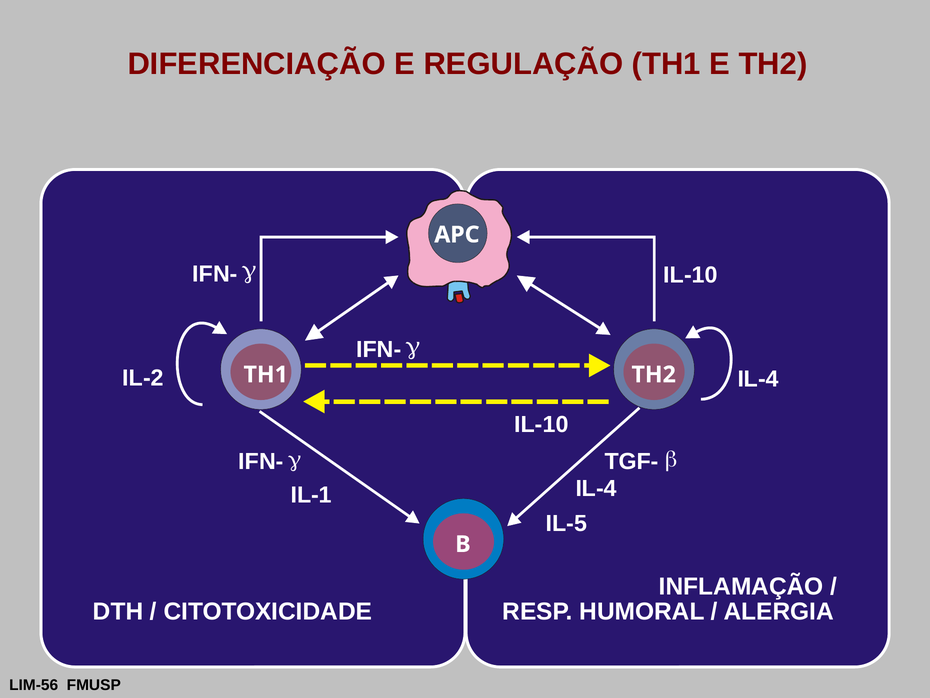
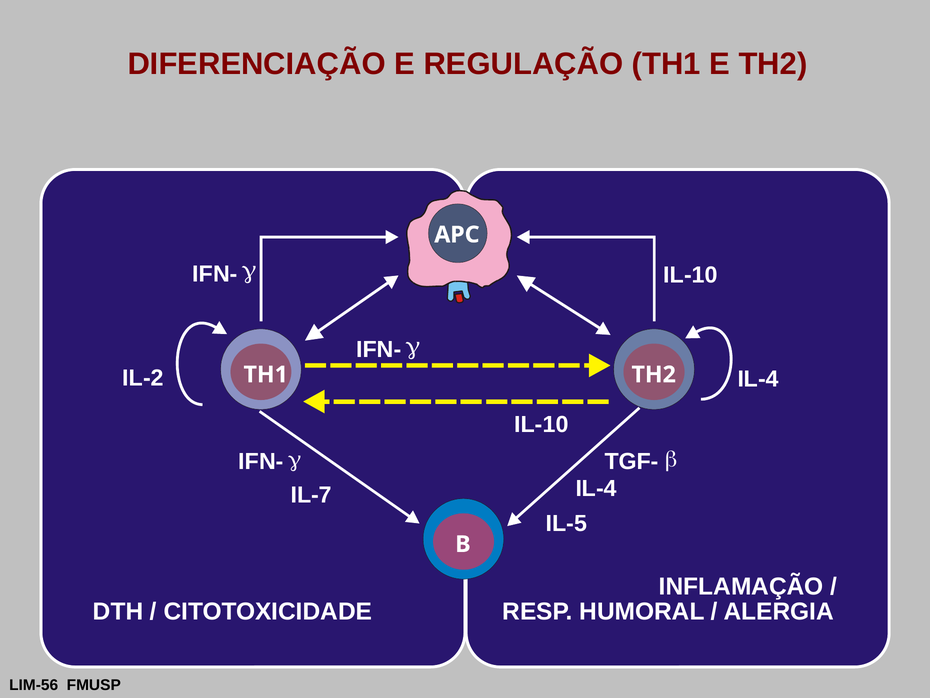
IL-1: IL-1 -> IL-7
